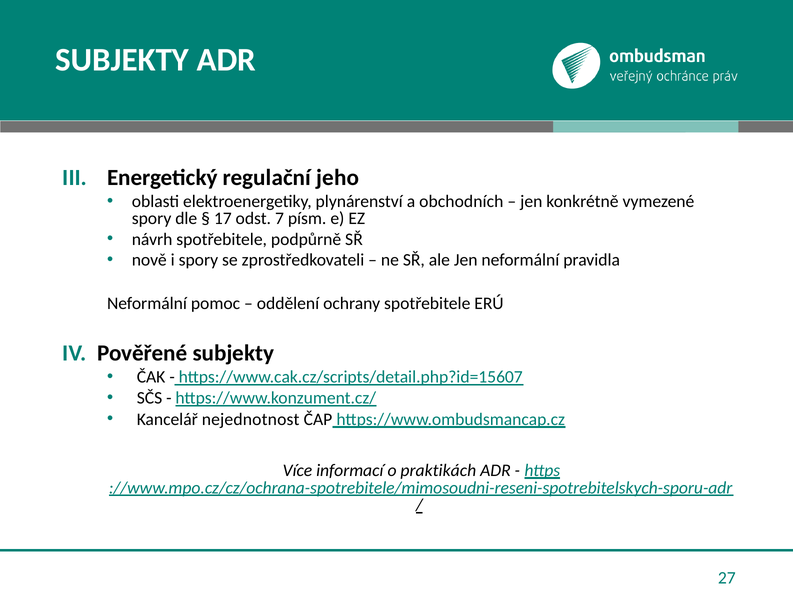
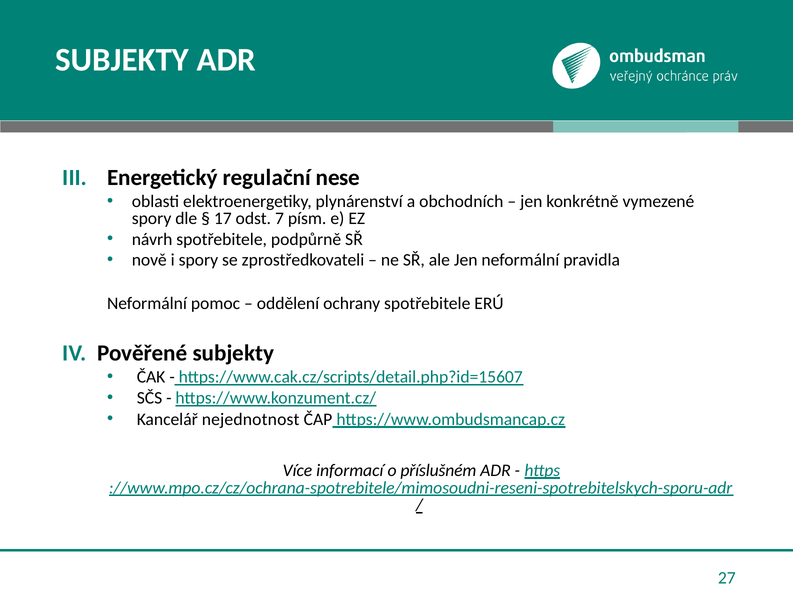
jeho: jeho -> nese
praktikách: praktikách -> příslušném
